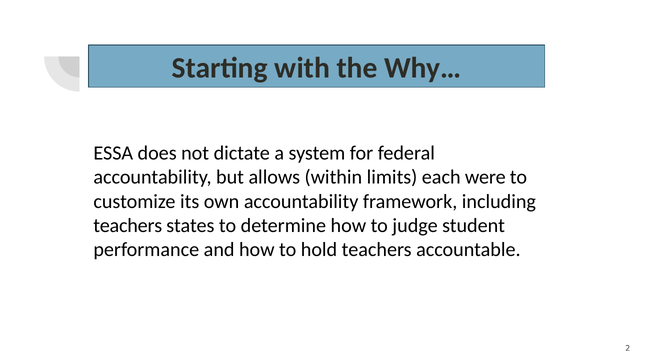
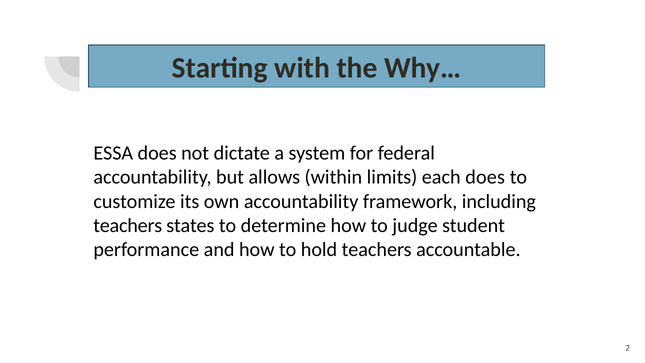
each were: were -> does
